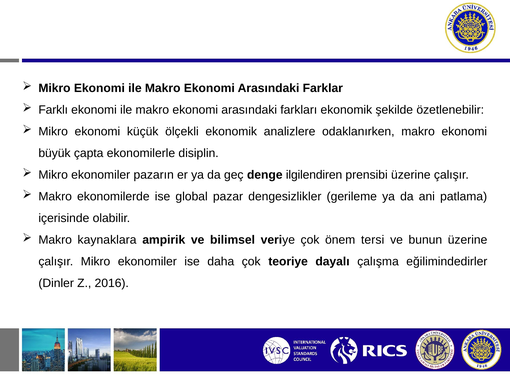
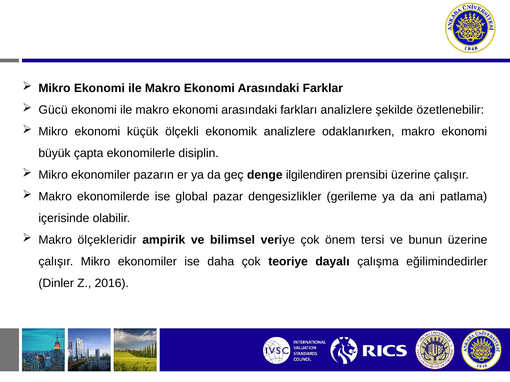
Farklı: Farklı -> Gücü
farkları ekonomik: ekonomik -> analizlere
kaynaklara: kaynaklara -> ölçekleridir
